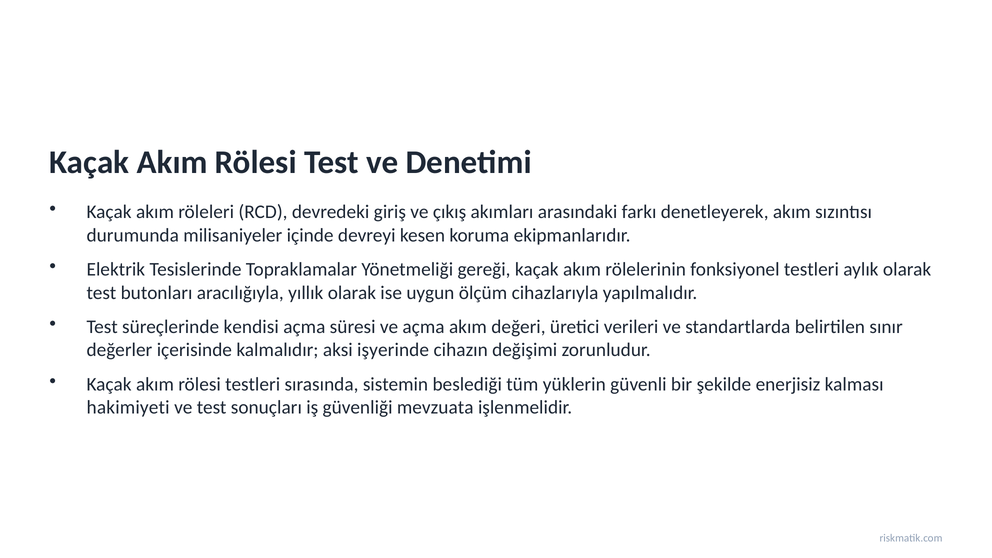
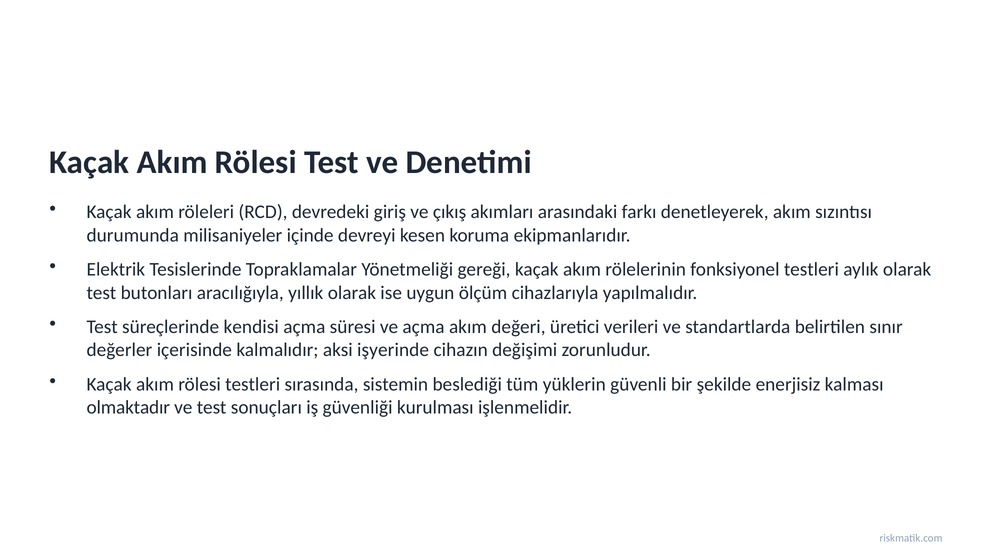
hakimiyeti: hakimiyeti -> olmaktadır
mevzuata: mevzuata -> kurulması
